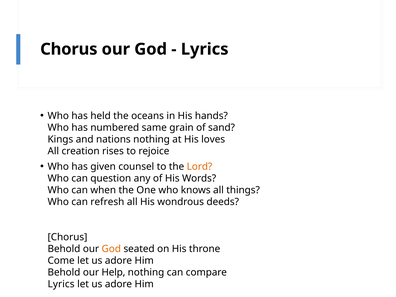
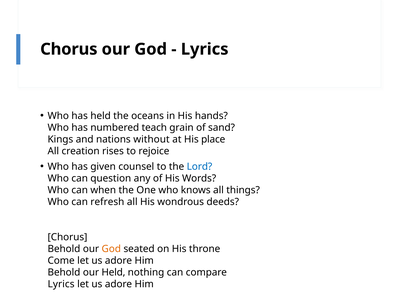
same: same -> teach
nations nothing: nothing -> without
loves: loves -> place
Lord colour: orange -> blue
our Help: Help -> Held
